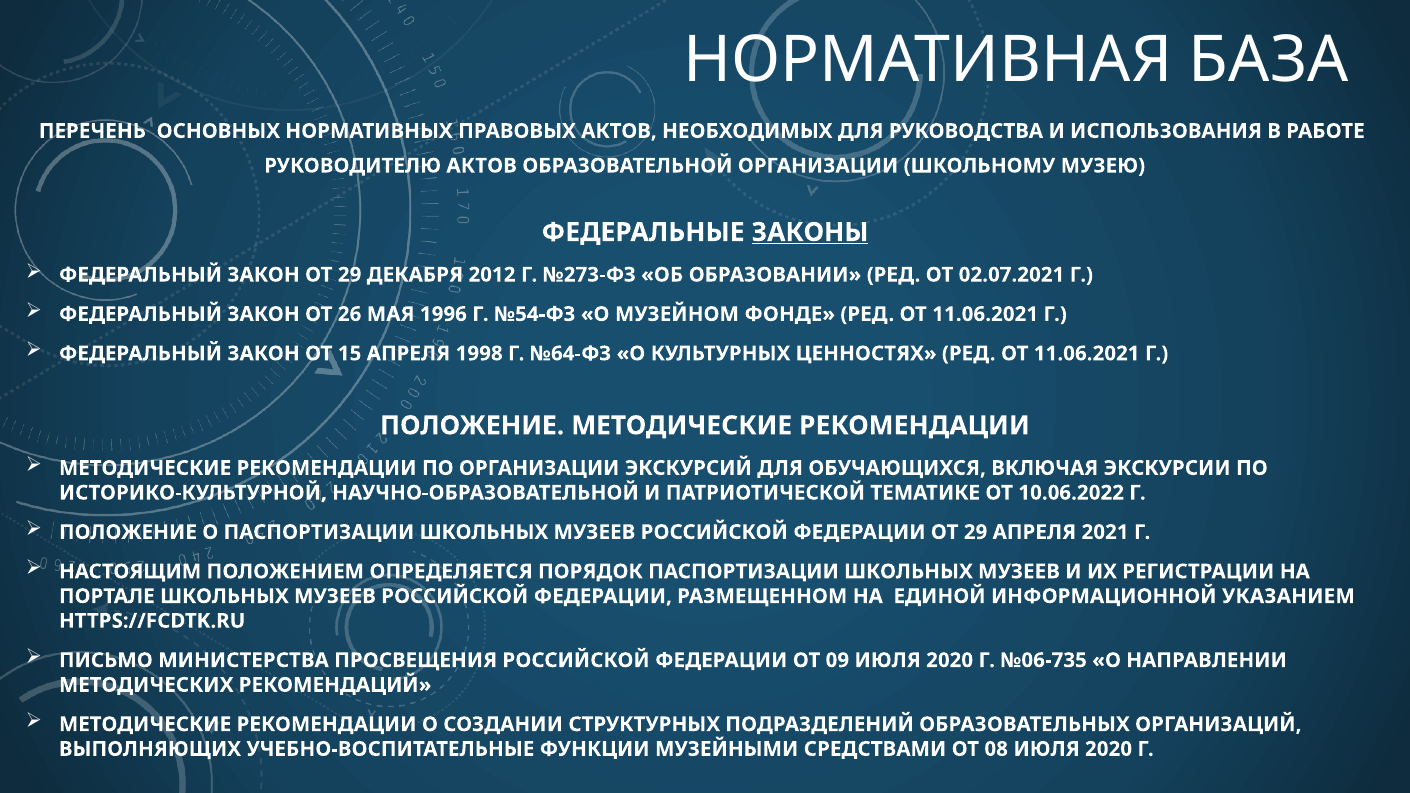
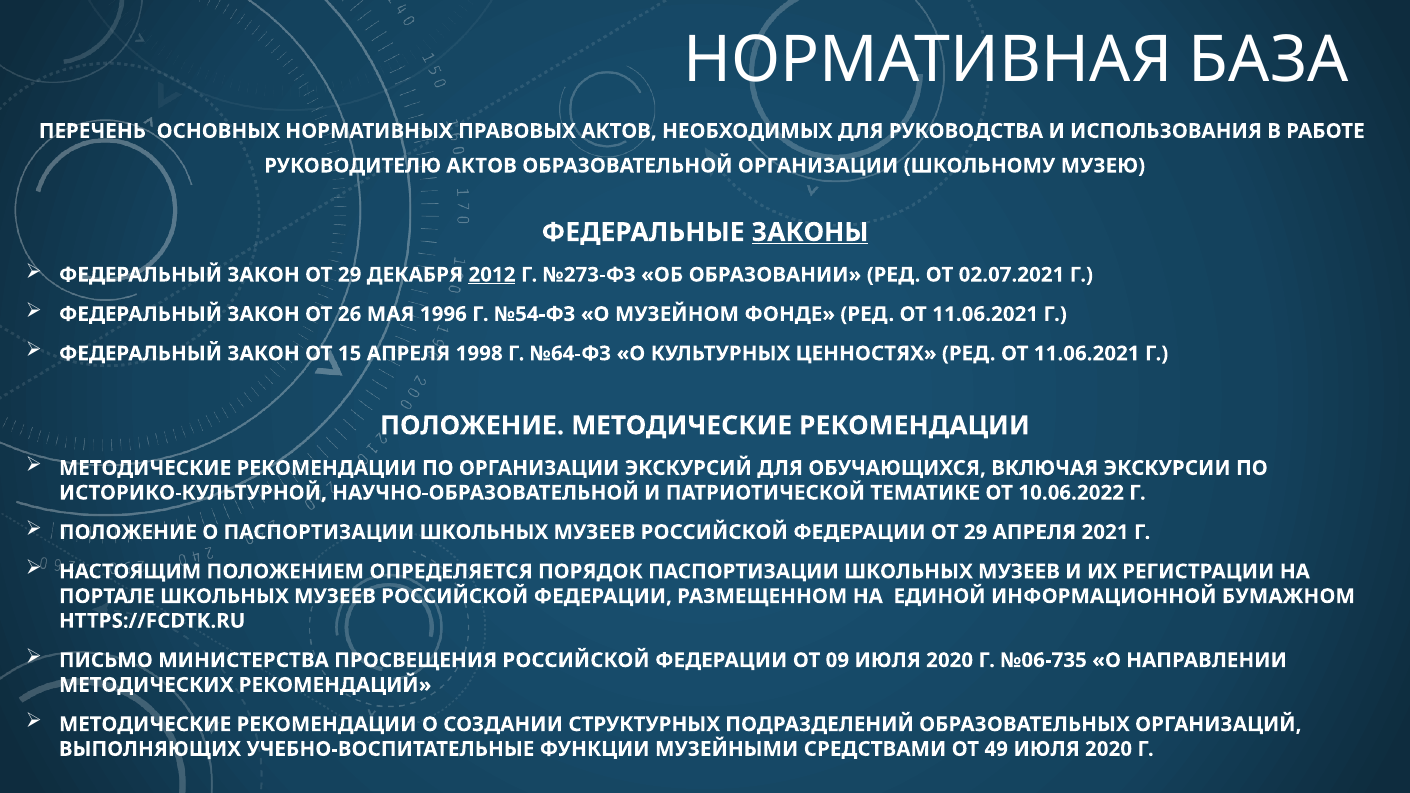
2012 underline: none -> present
УКАЗАНИЕМ: УКАЗАНИЕМ -> БУМАЖНОМ
08: 08 -> 49
